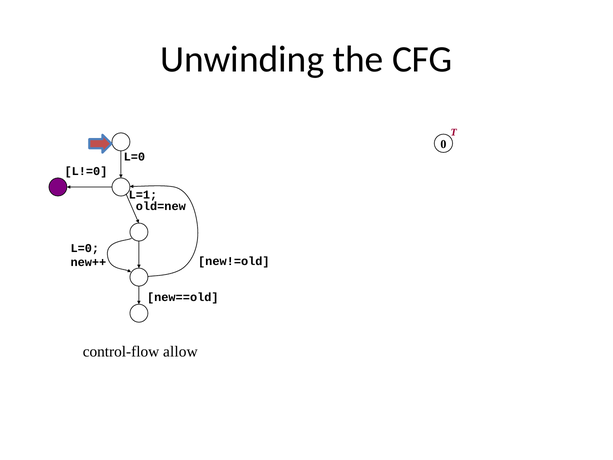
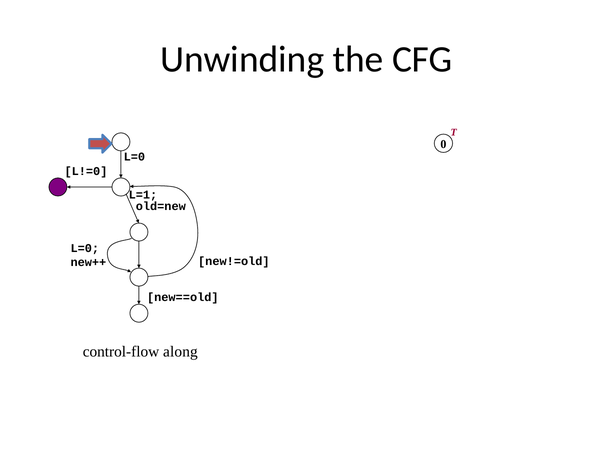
allow: allow -> along
